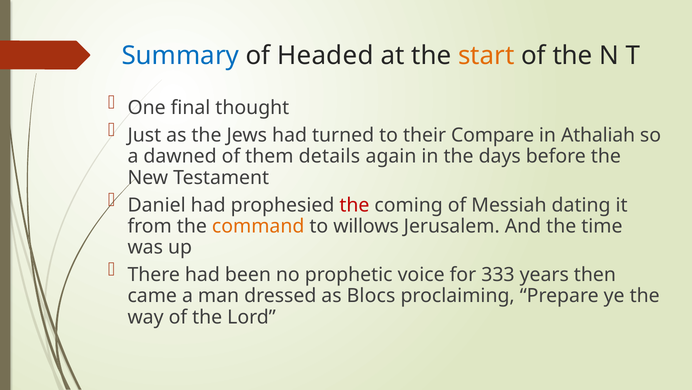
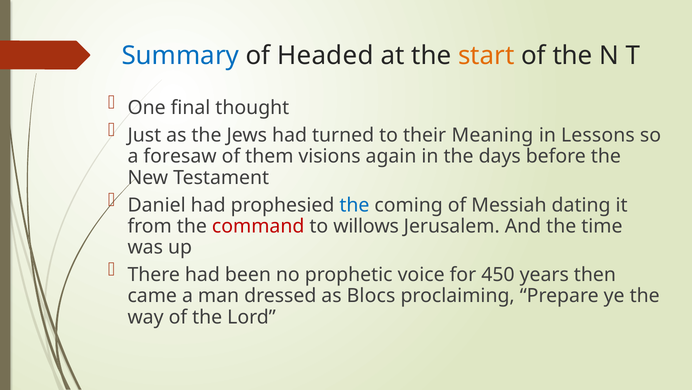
Compare: Compare -> Meaning
Athaliah: Athaliah -> Lessons
dawned: dawned -> foresaw
details: details -> visions
the at (354, 205) colour: red -> blue
command colour: orange -> red
333: 333 -> 450
